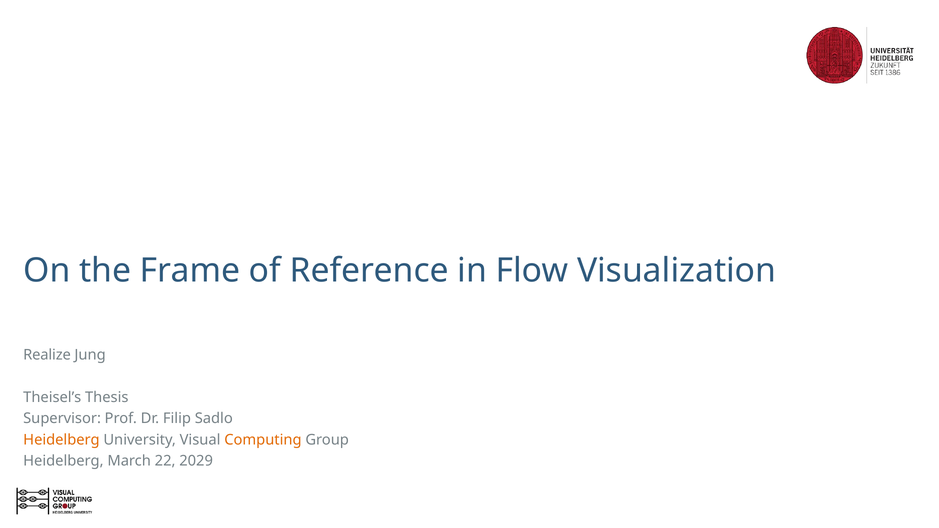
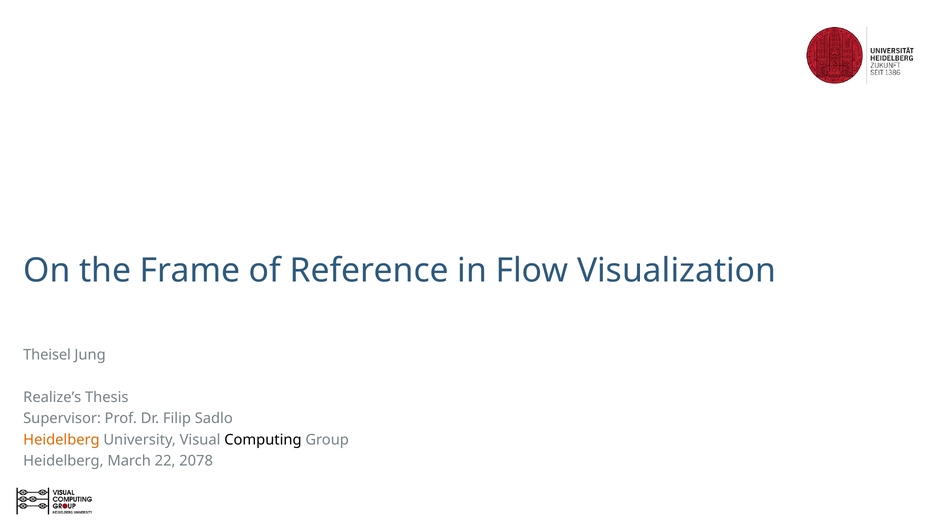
Realize: Realize -> Theisel
Theisel’s: Theisel’s -> Realize’s
Computing colour: orange -> black
2029: 2029 -> 2078
